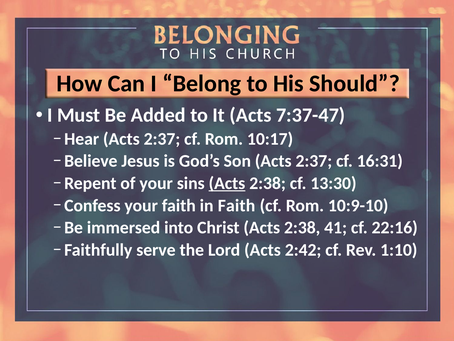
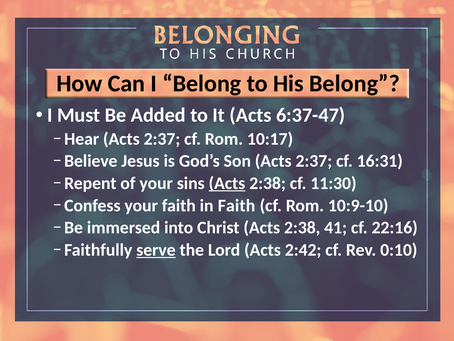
His Should: Should -> Belong
7:37-47: 7:37-47 -> 6:37-47
13:30: 13:30 -> 11:30
serve underline: none -> present
1:10: 1:10 -> 0:10
